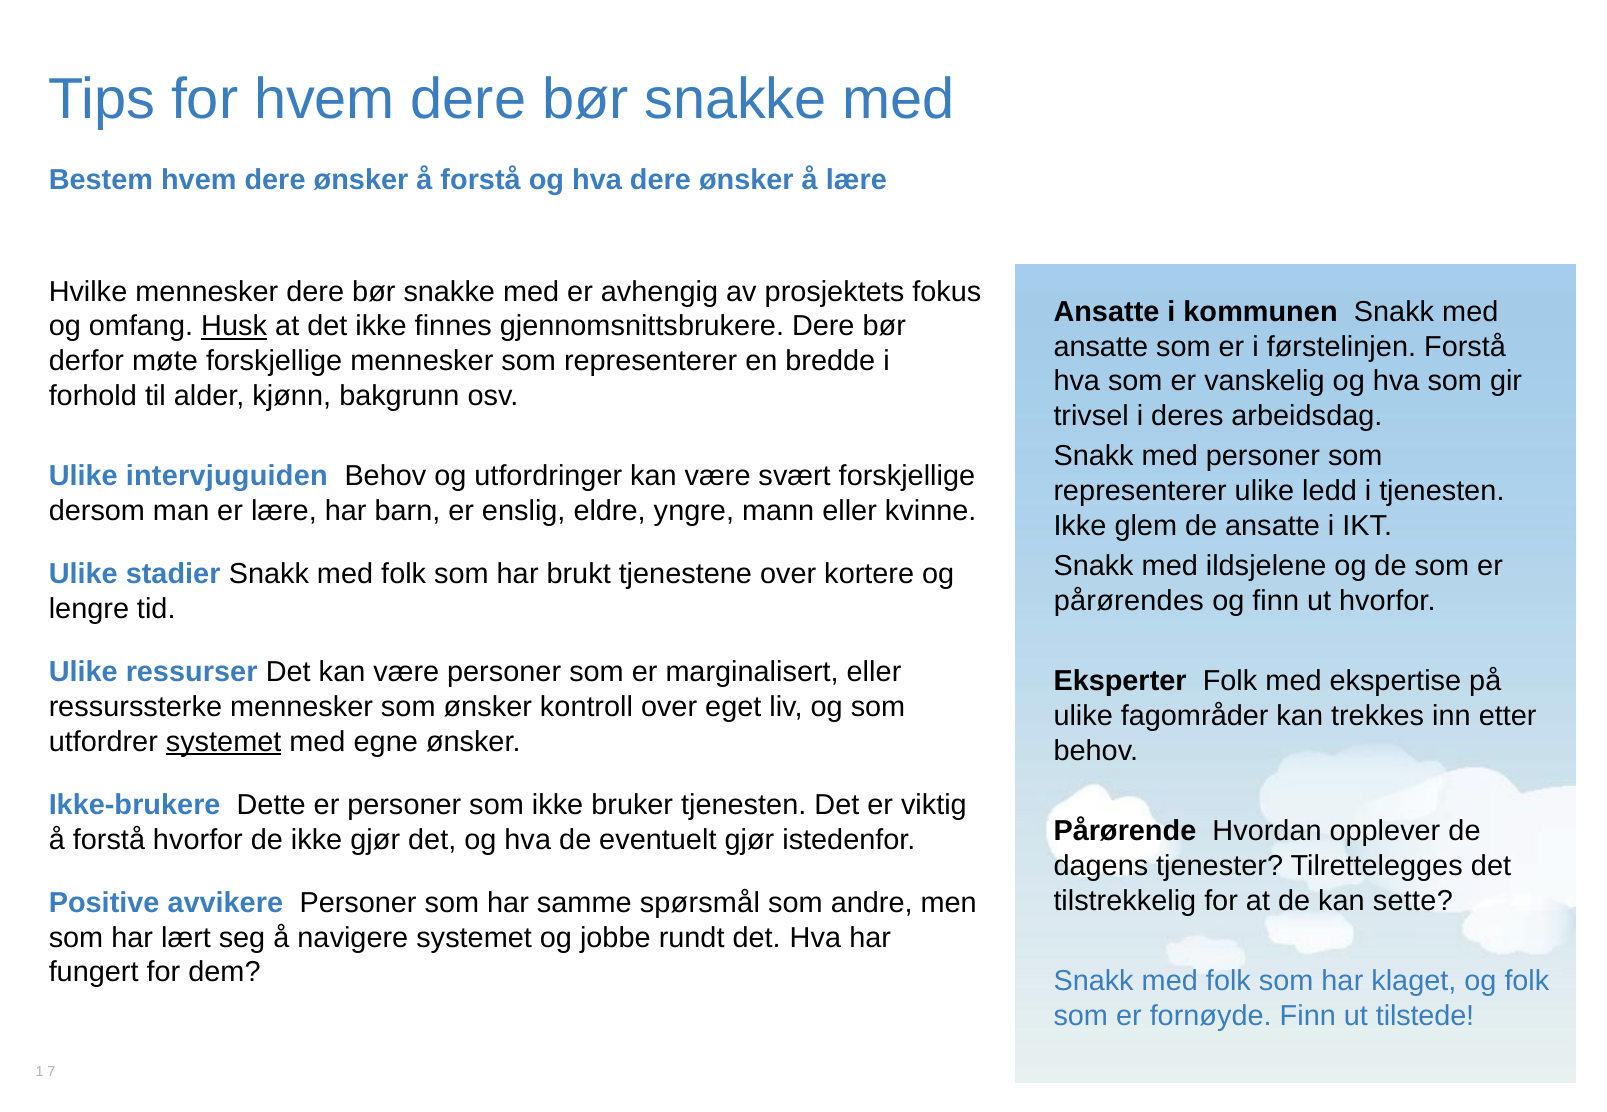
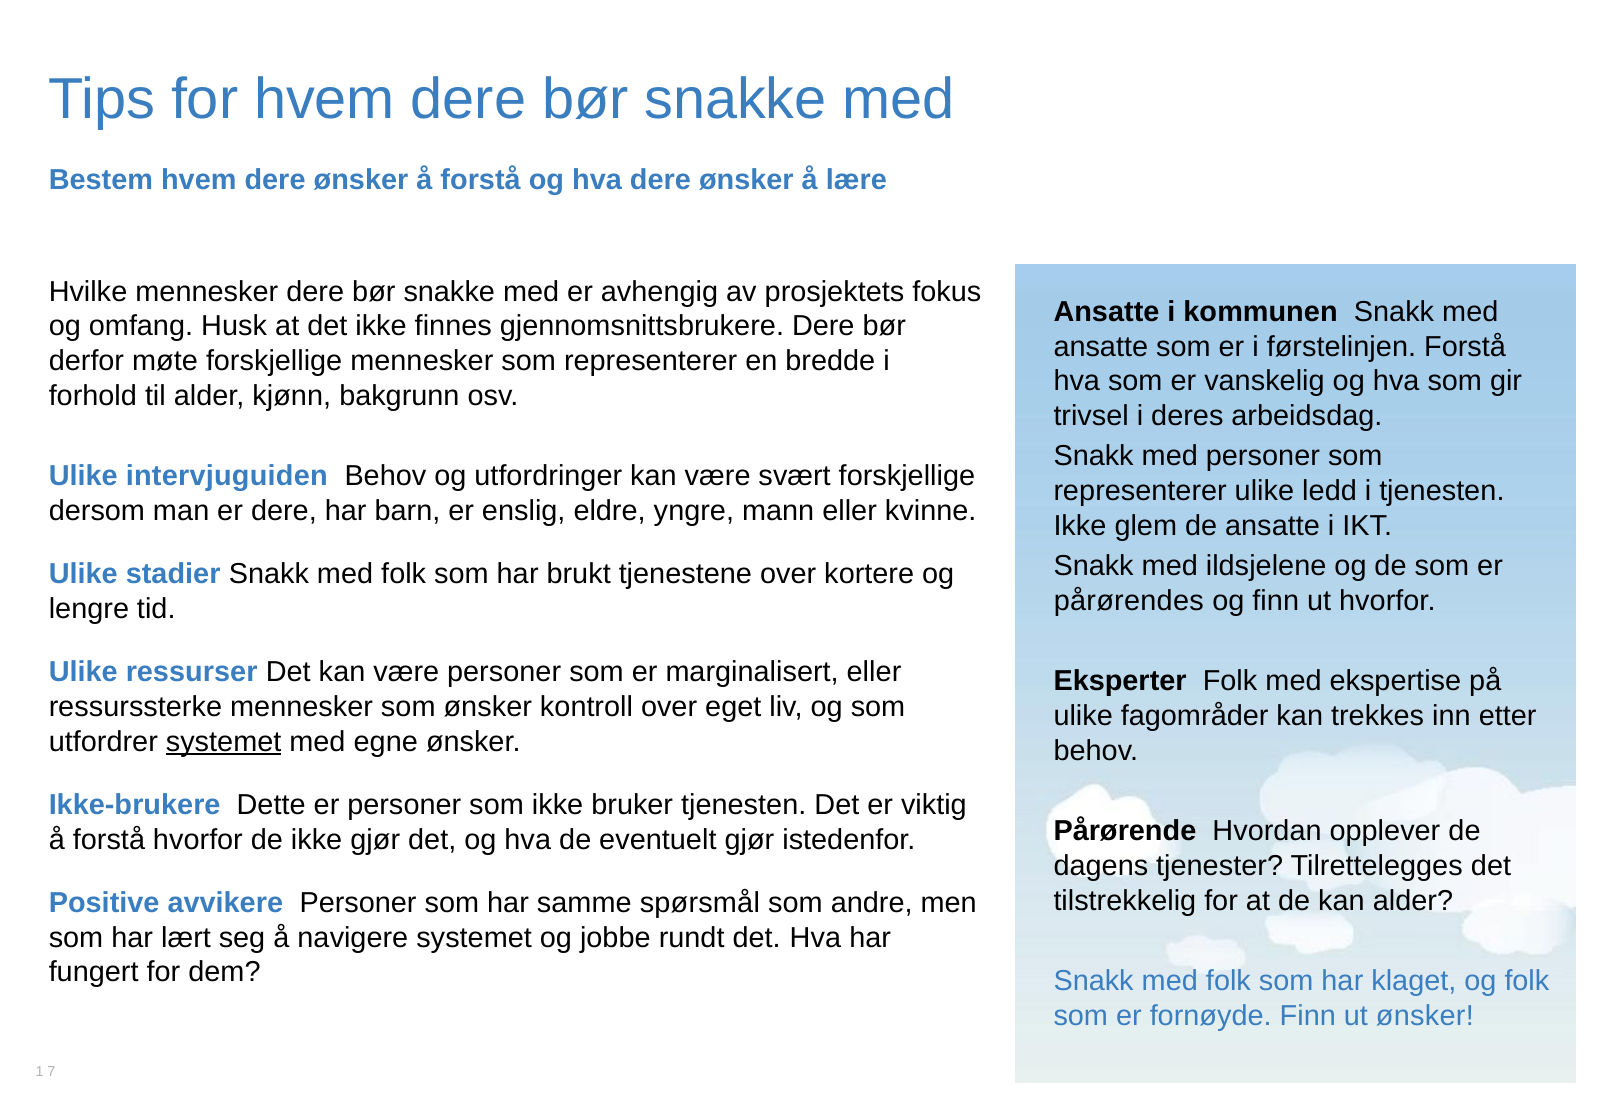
Husk underline: present -> none
er lære: lære -> dere
kan sette: sette -> alder
ut tilstede: tilstede -> ønsker
